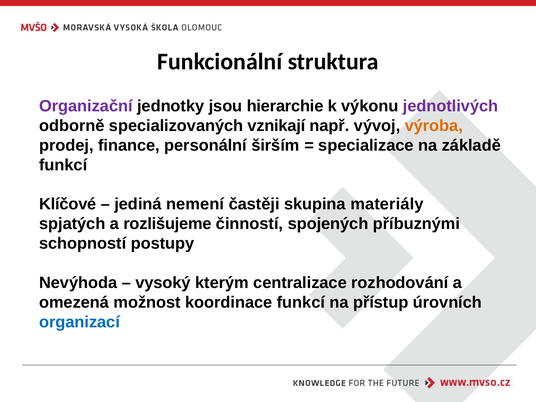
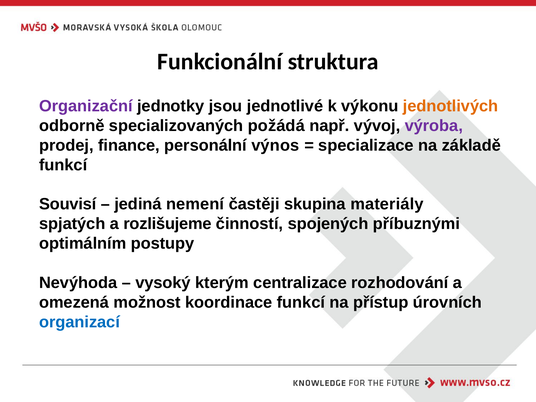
hierarchie: hierarchie -> jednotlivé
jednotlivých colour: purple -> orange
vznikají: vznikají -> požádá
výroba colour: orange -> purple
širším: širším -> výnos
Klíčové: Klíčové -> Souvisí
schopností: schopností -> optimálním
